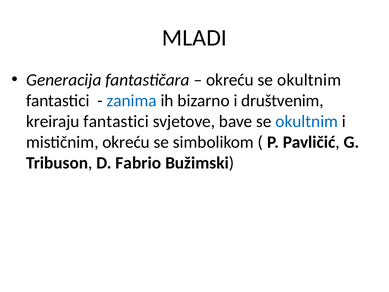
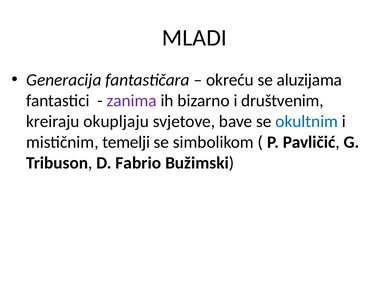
okreću se okultnim: okultnim -> aluzijama
zanima colour: blue -> purple
kreiraju fantastici: fantastici -> okupljaju
mističnim okreću: okreću -> temelji
